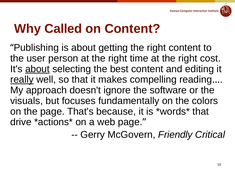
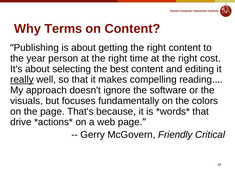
Called: Called -> Terms
user: user -> year
about at (37, 69) underline: present -> none
